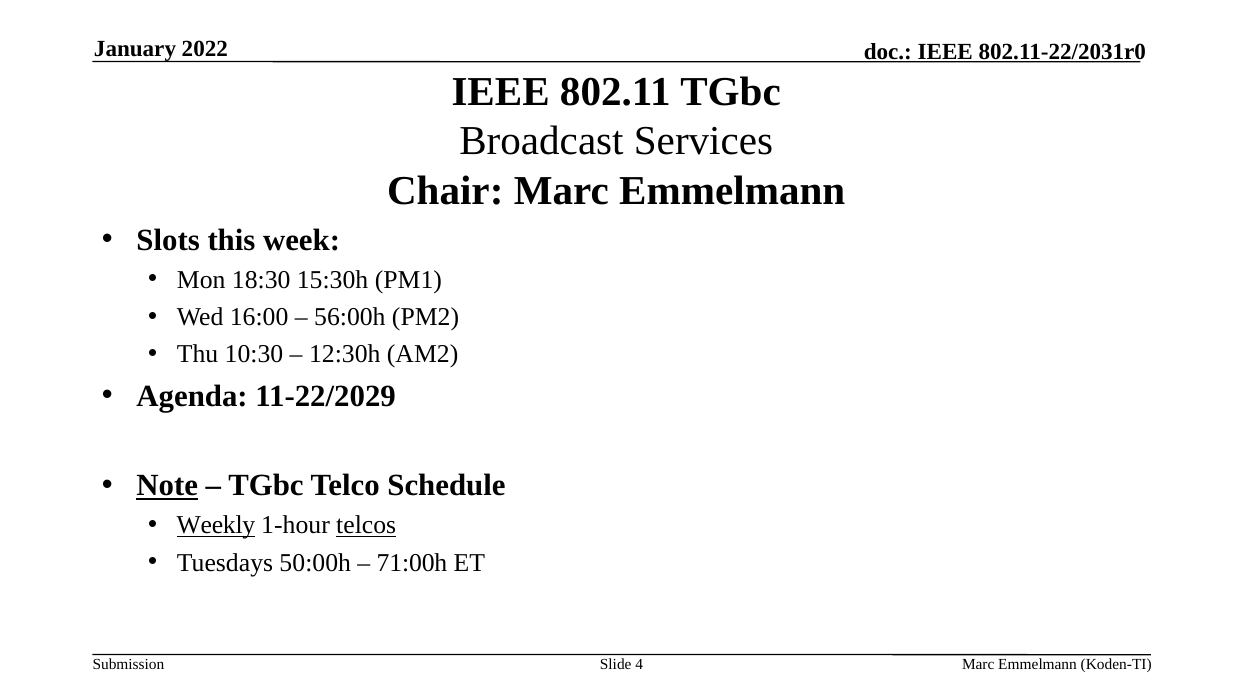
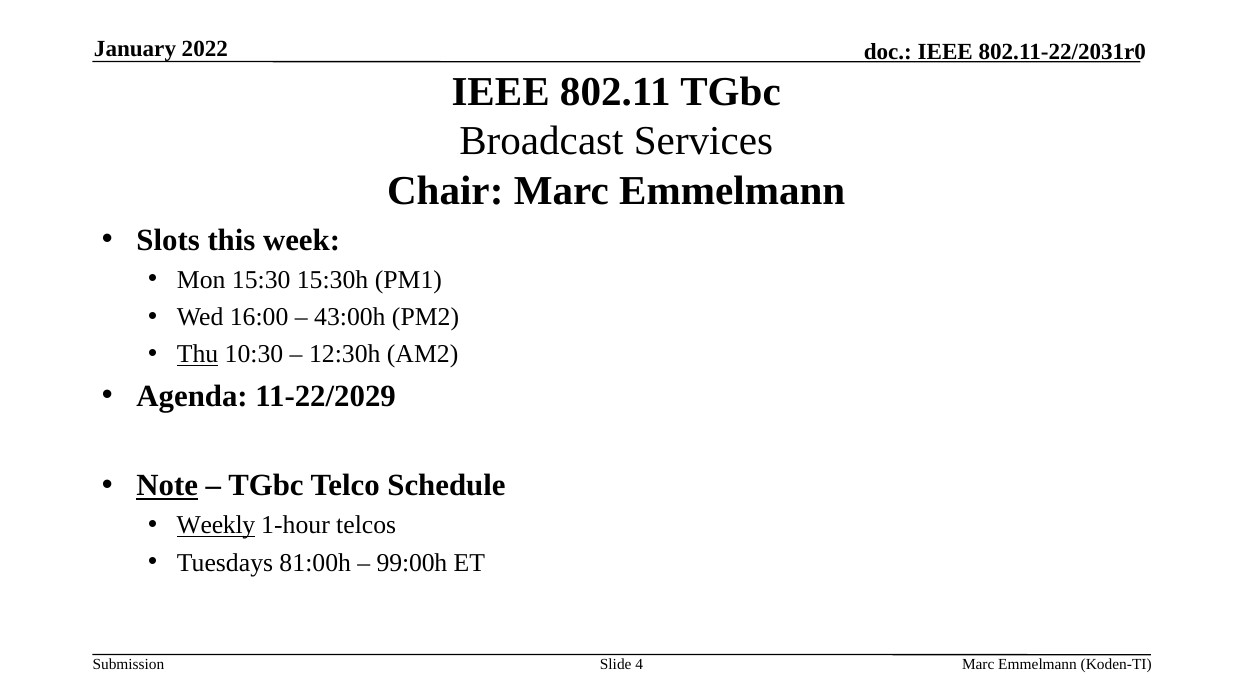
18:30: 18:30 -> 15:30
56:00h: 56:00h -> 43:00h
Thu underline: none -> present
telcos underline: present -> none
50:00h: 50:00h -> 81:00h
71:00h: 71:00h -> 99:00h
